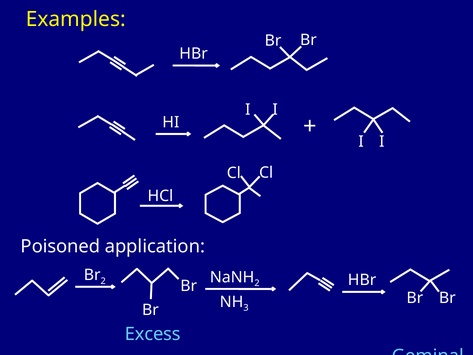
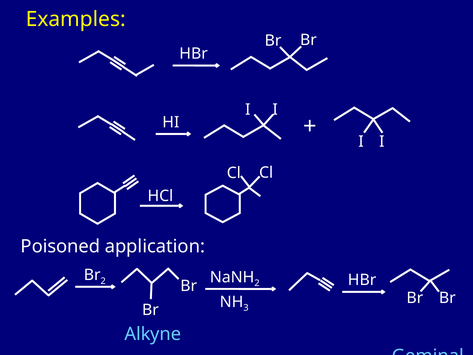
Excess: Excess -> Alkyne
